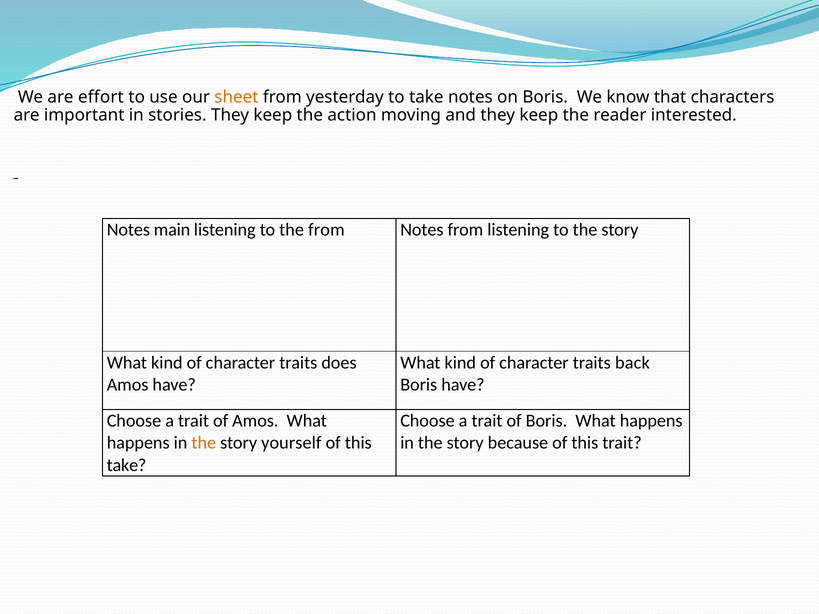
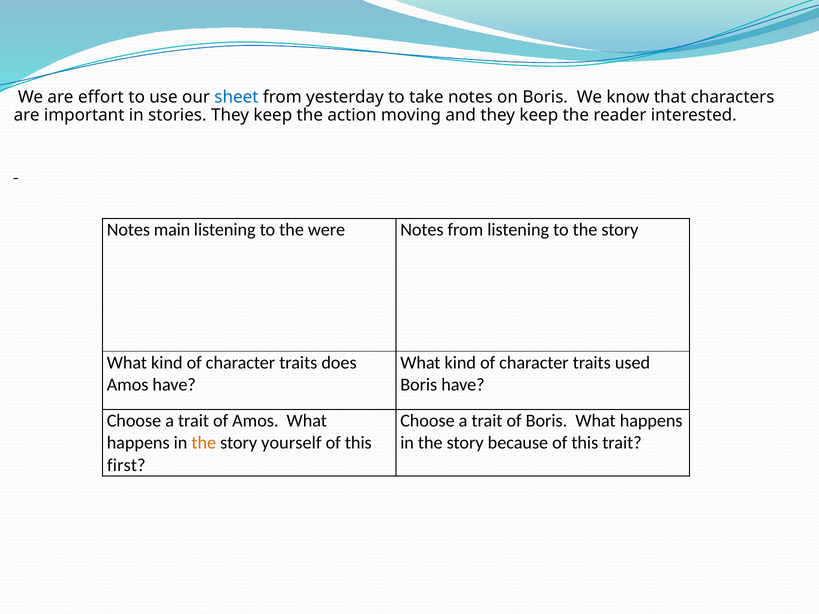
sheet colour: orange -> blue
the from: from -> were
back: back -> used
take at (127, 465): take -> first
